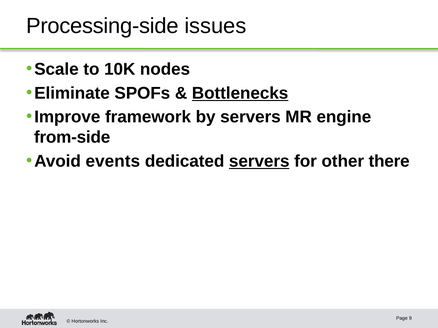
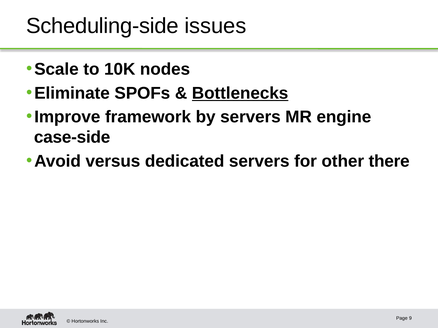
Processing-side: Processing-side -> Scheduling-side
from-side: from-side -> case-side
events: events -> versus
servers at (259, 161) underline: present -> none
